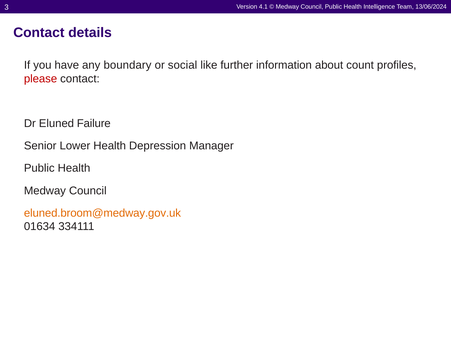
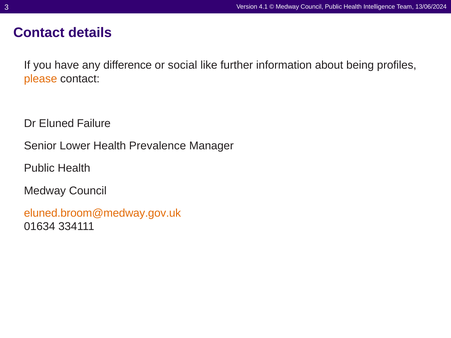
boundary: boundary -> difference
count: count -> being
please colour: red -> orange
Depression: Depression -> Prevalence
